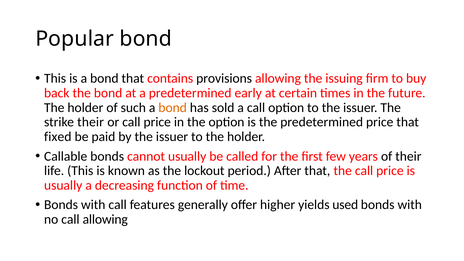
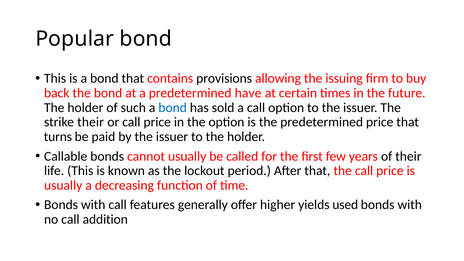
early: early -> have
bond at (173, 108) colour: orange -> blue
fixed: fixed -> turns
call allowing: allowing -> addition
